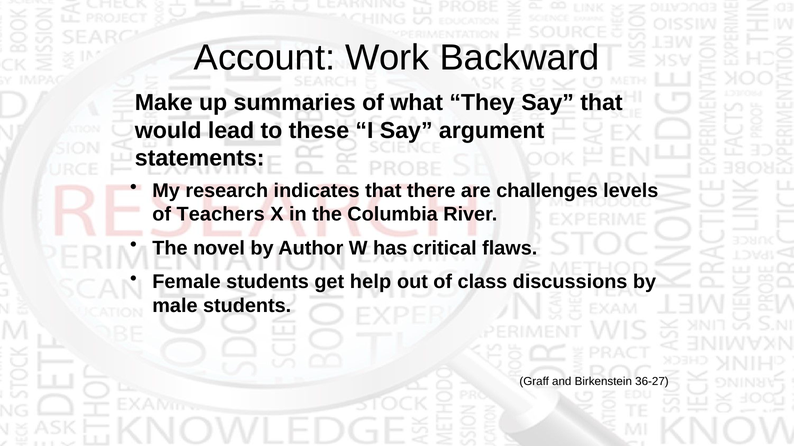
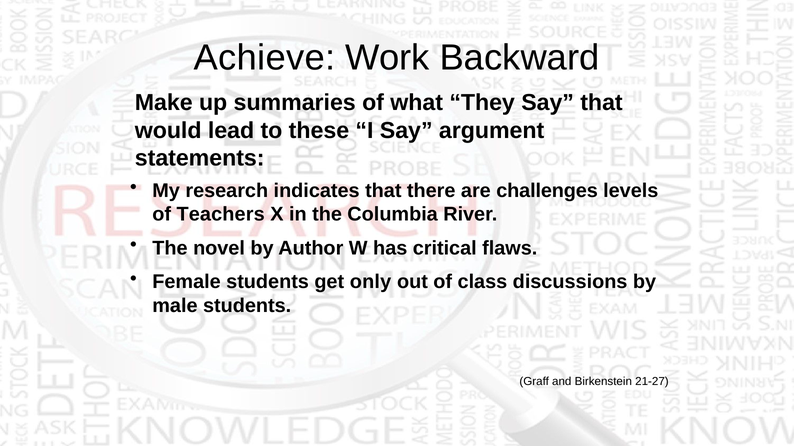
Account: Account -> Achieve
help: help -> only
36-27: 36-27 -> 21-27
